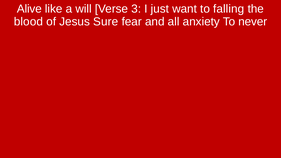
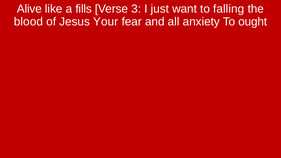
will: will -> fills
Sure: Sure -> Your
never: never -> ought
